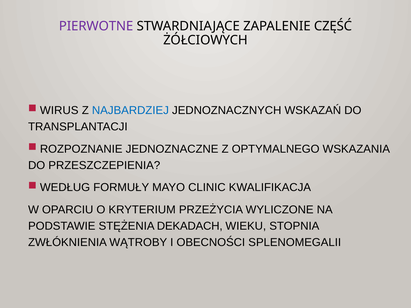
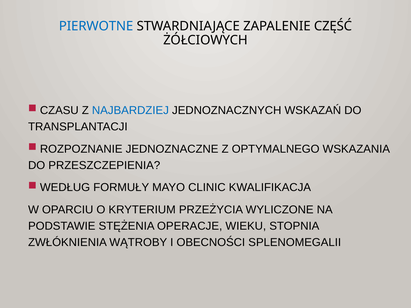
PIERWOTNE colour: purple -> blue
WIRUS: WIRUS -> CZASU
DEKADACH: DEKADACH -> OPERACJE
